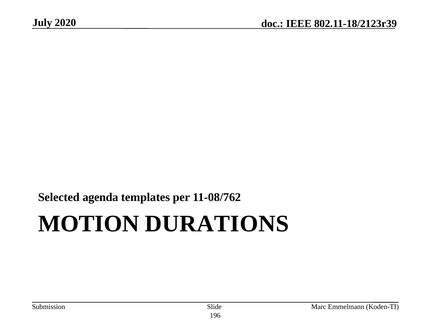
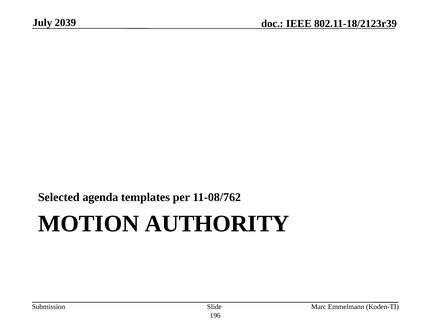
2020: 2020 -> 2039
DURATIONS: DURATIONS -> AUTHORITY
